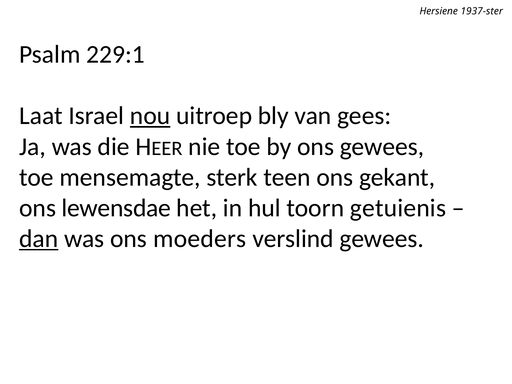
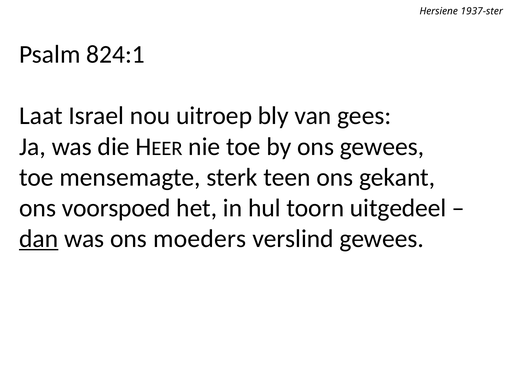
229:1: 229:1 -> 824:1
nou underline: present -> none
lewensdae: lewensdae -> voorspoed
getuienis: getuienis -> uitgedeel
